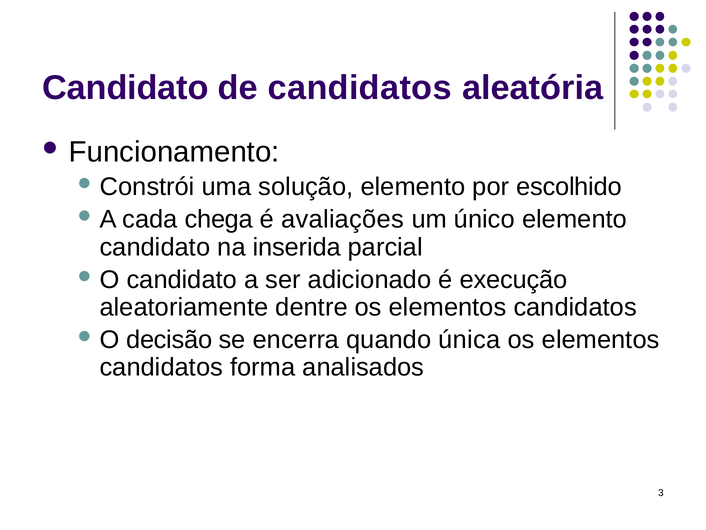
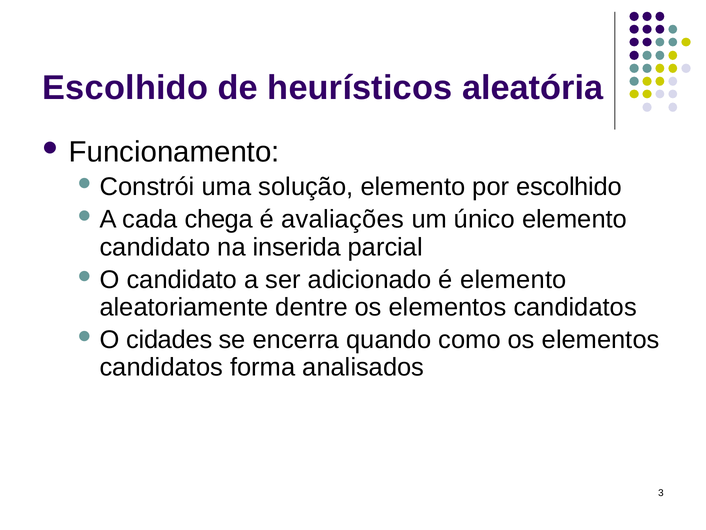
Candidato at (125, 88): Candidato -> Escolhido
de candidatos: candidatos -> heurísticos
é execução: execução -> elemento
decisão: decisão -> cidades
única: única -> como
